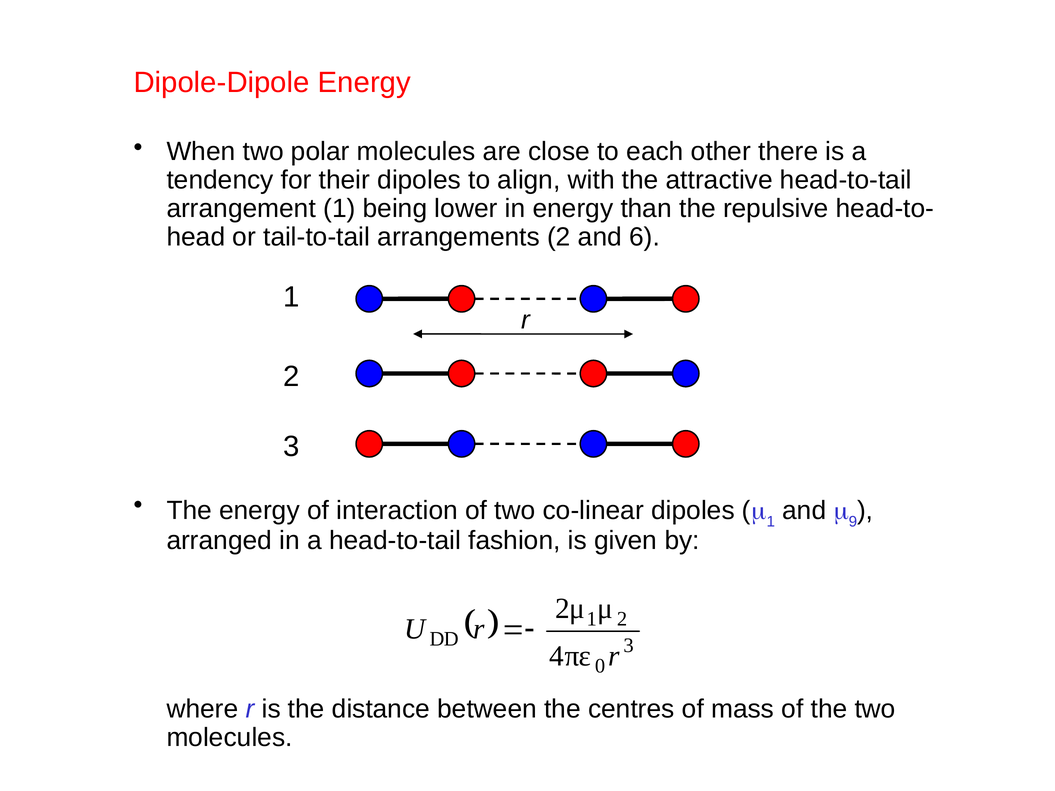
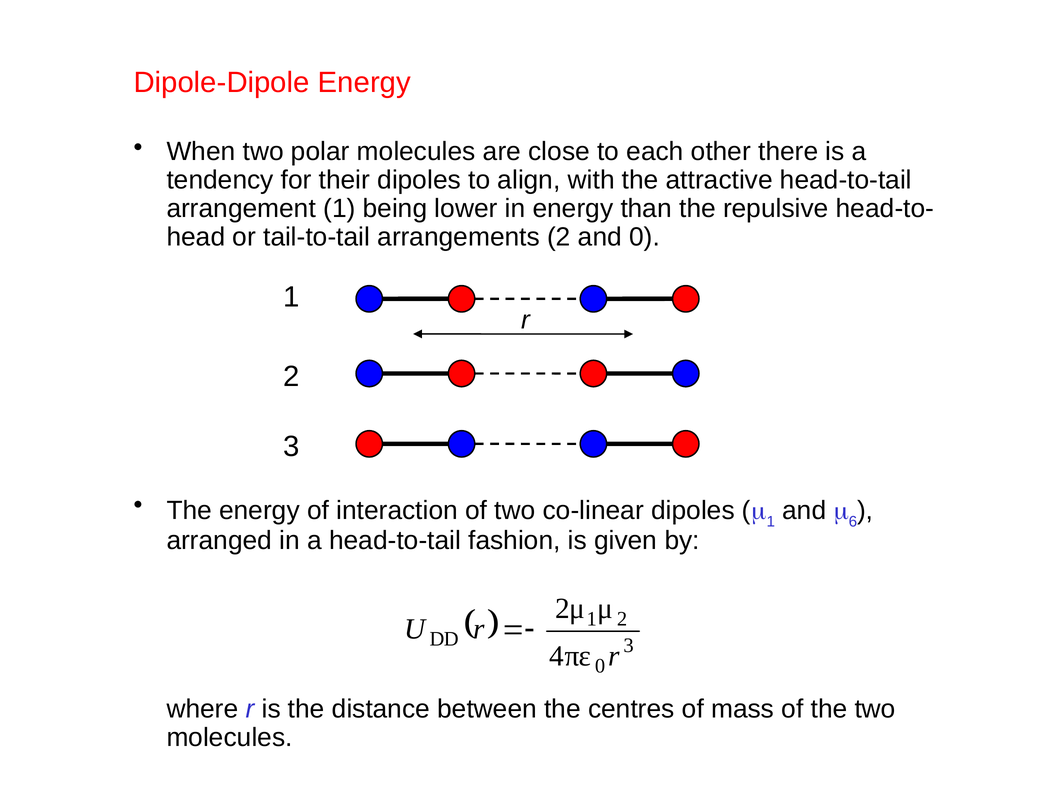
and 6: 6 -> 0
9: 9 -> 6
